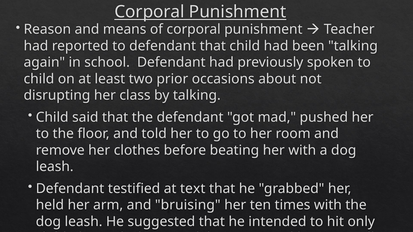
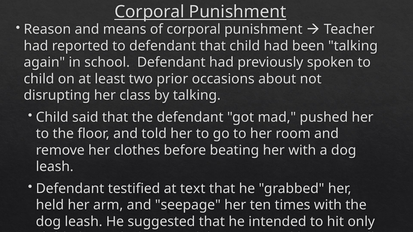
bruising: bruising -> seepage
